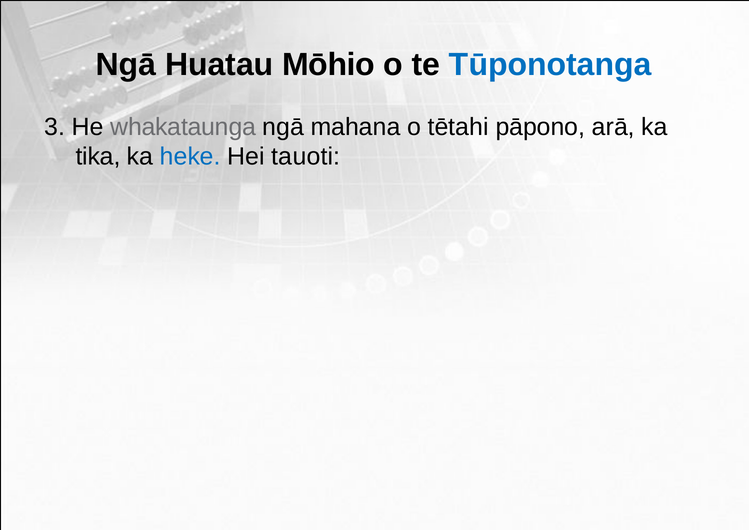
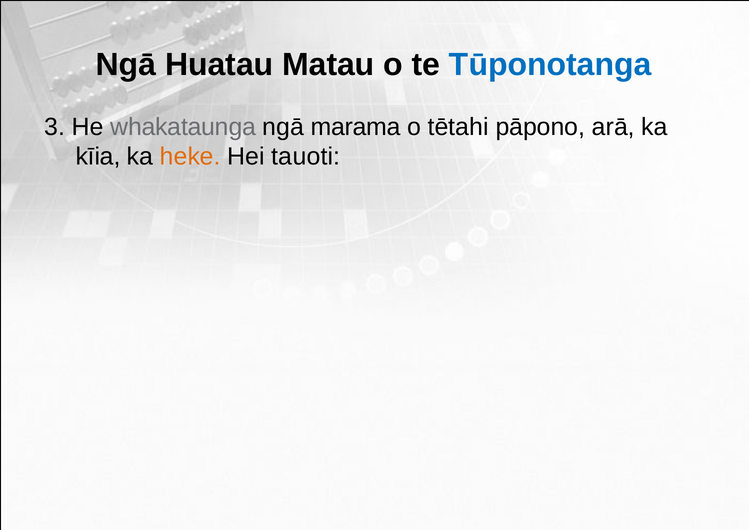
Mōhio: Mōhio -> Matau
mahana: mahana -> marama
tika: tika -> kīia
heke colour: blue -> orange
